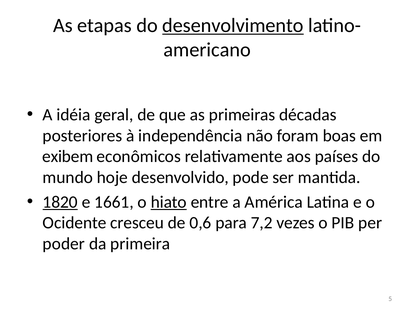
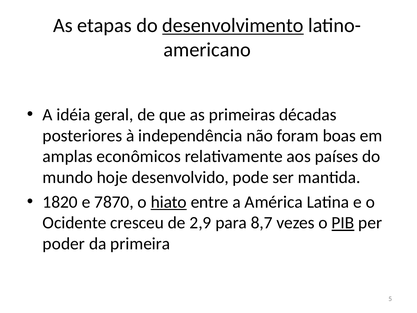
exibem: exibem -> amplas
1820 underline: present -> none
1661: 1661 -> 7870
0,6: 0,6 -> 2,9
7,2: 7,2 -> 8,7
PIB underline: none -> present
